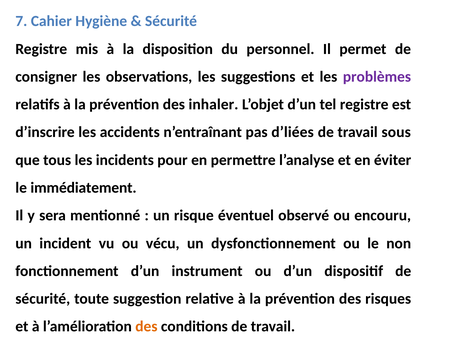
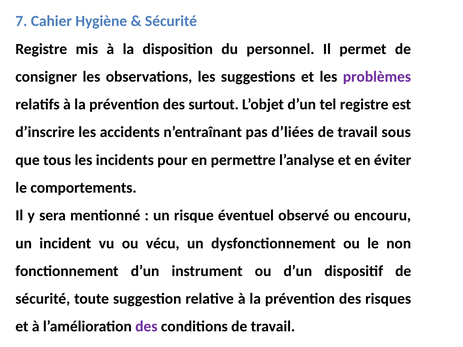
inhaler: inhaler -> surtout
immédiatement: immédiatement -> comportements
des at (146, 327) colour: orange -> purple
